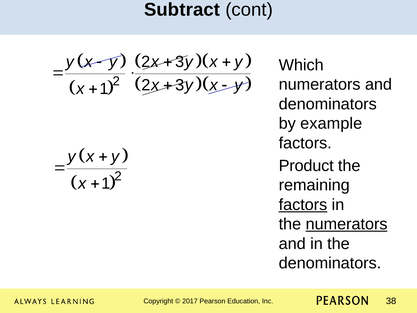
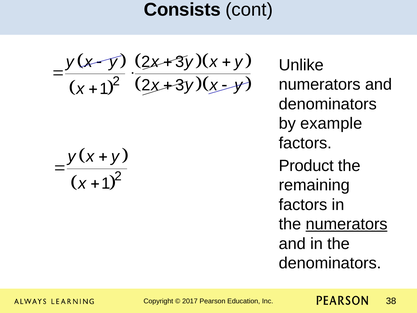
Subtract: Subtract -> Consists
Which: Which -> Unlike
factors at (303, 205) underline: present -> none
